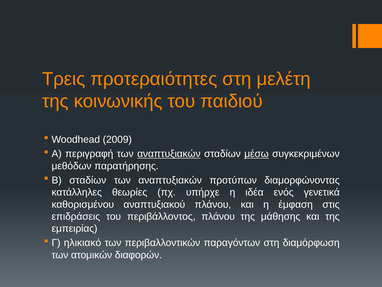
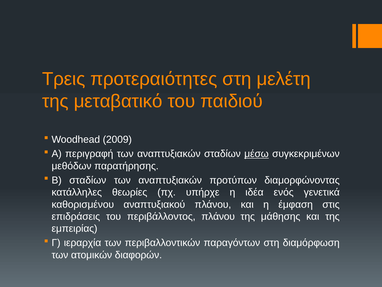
κοινωνικής: κοινωνικής -> μεταβατικό
αναπτυξιακών at (169, 154) underline: present -> none
ηλικιακό: ηλικιακό -> ιεραρχία
